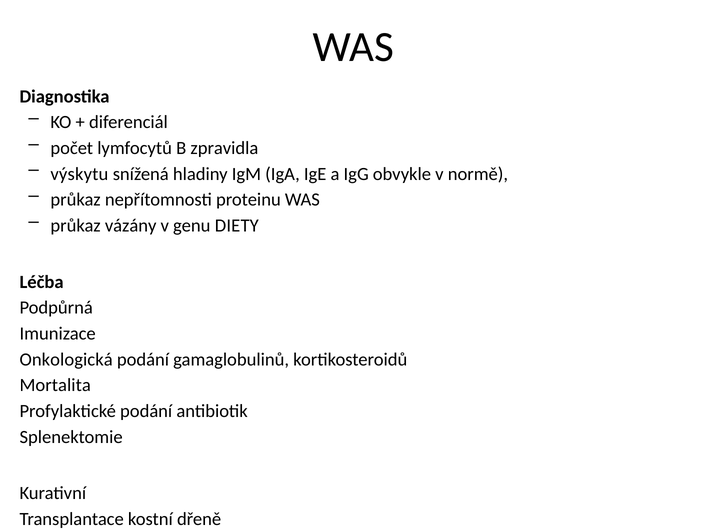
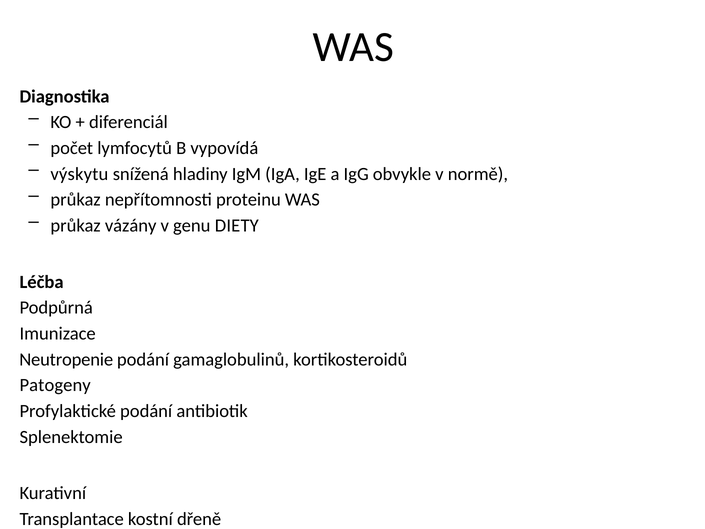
zpravidla: zpravidla -> vypovídá
Onkologická: Onkologická -> Neutropenie
Mortalita: Mortalita -> Patogeny
